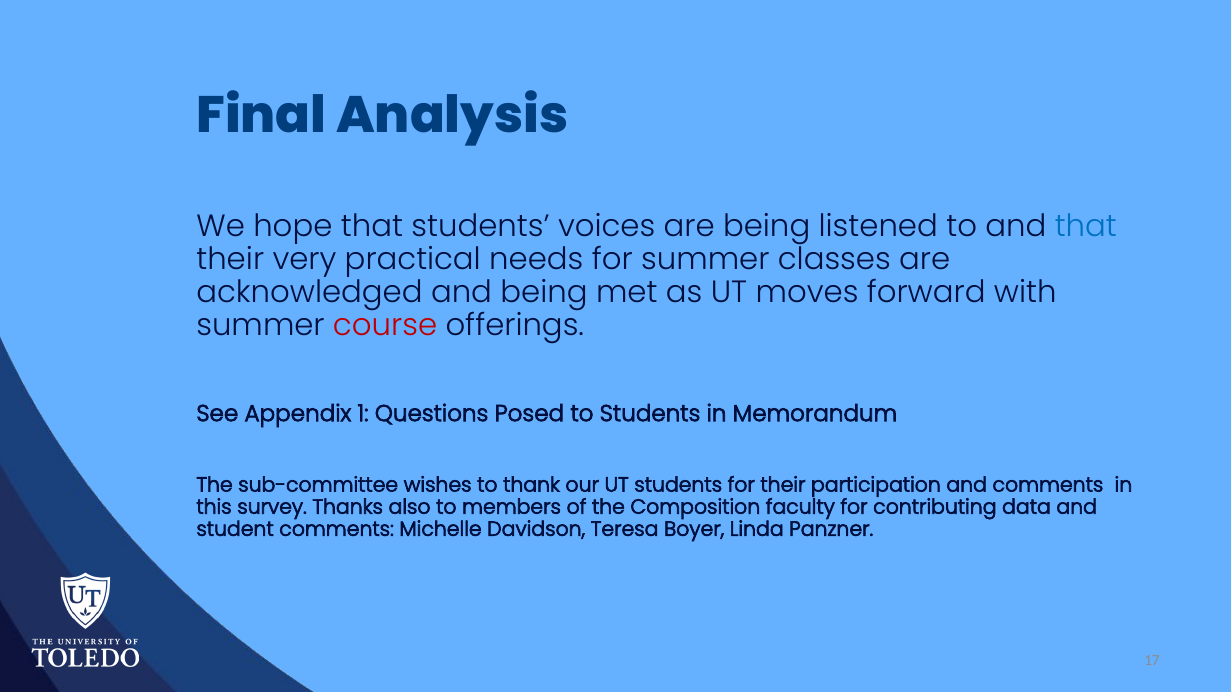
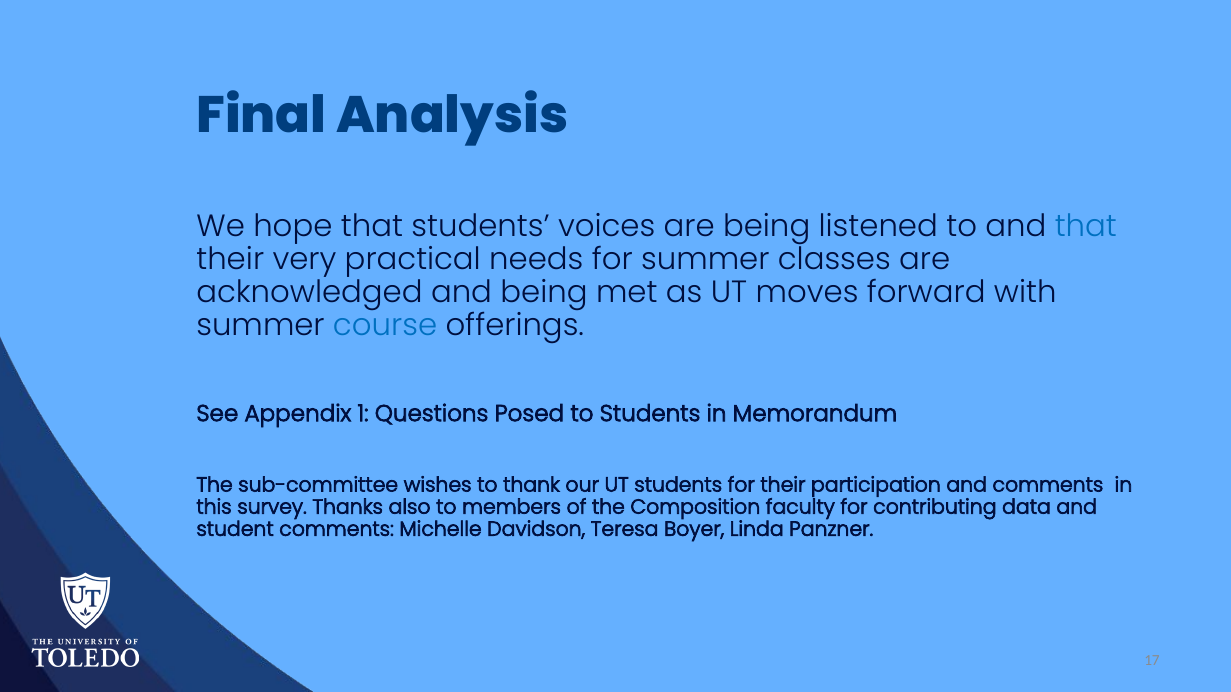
course colour: red -> blue
